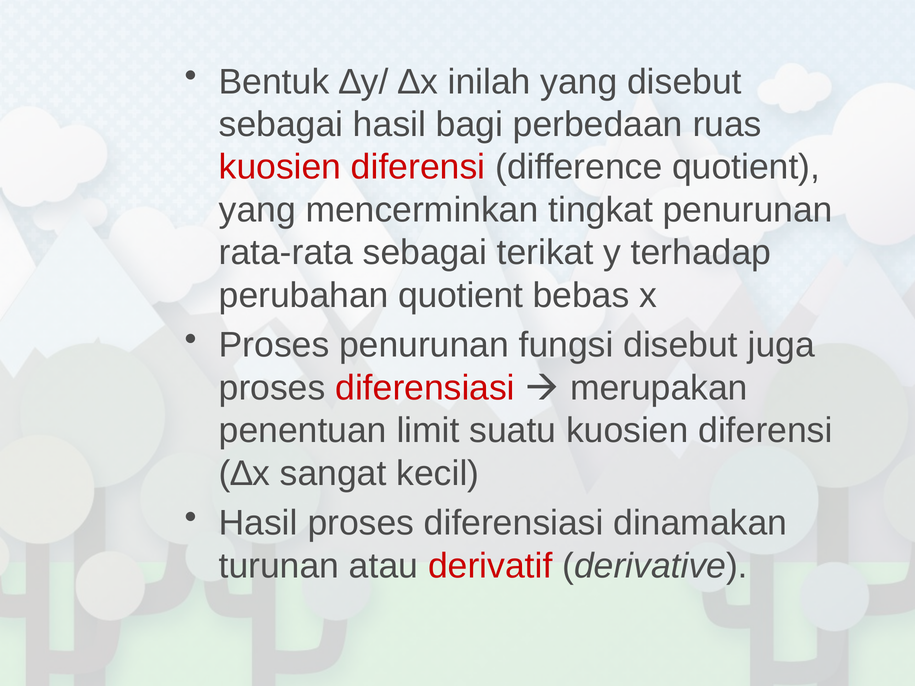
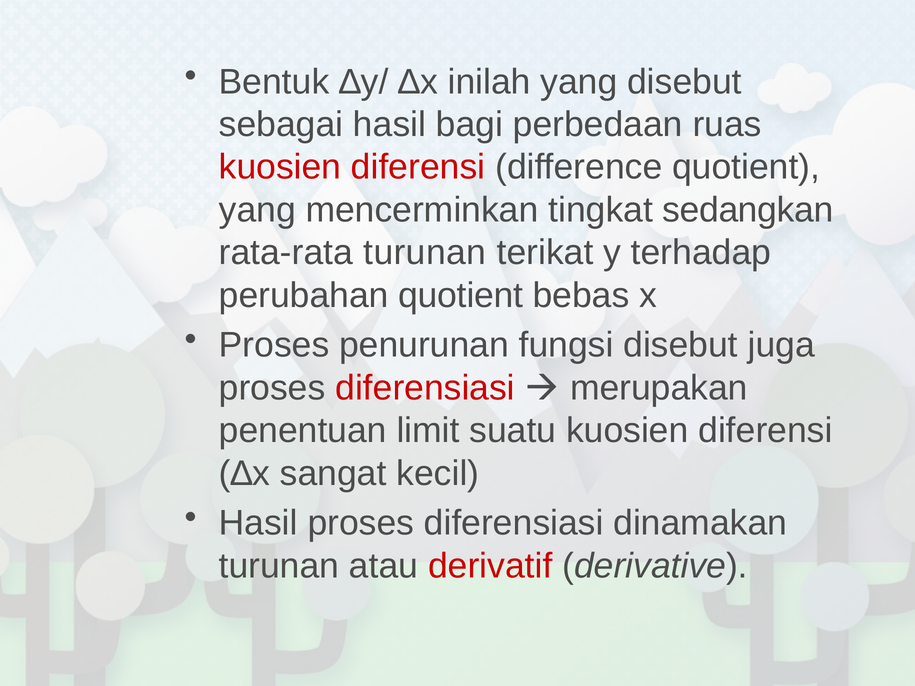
tingkat penurunan: penurunan -> sedangkan
rata-rata sebagai: sebagai -> turunan
